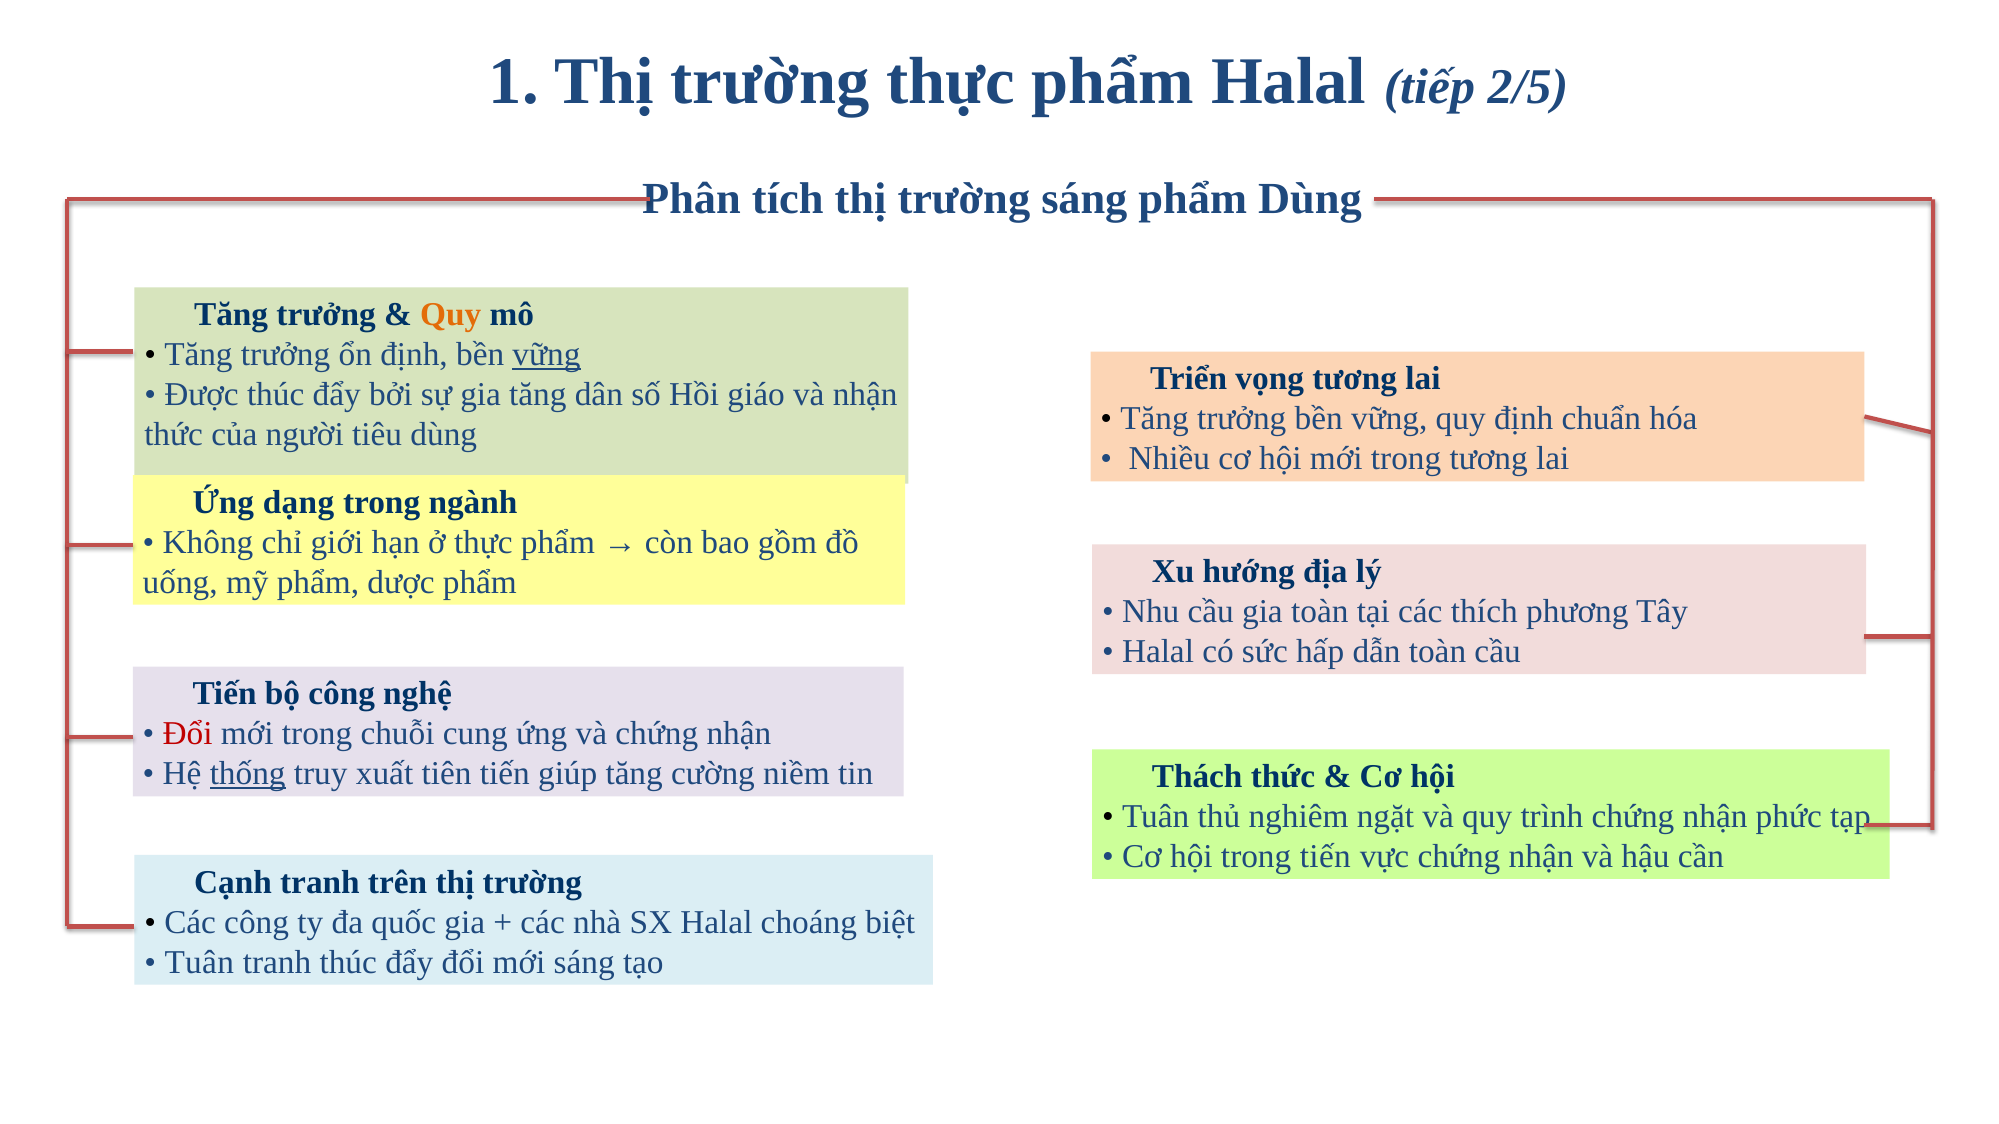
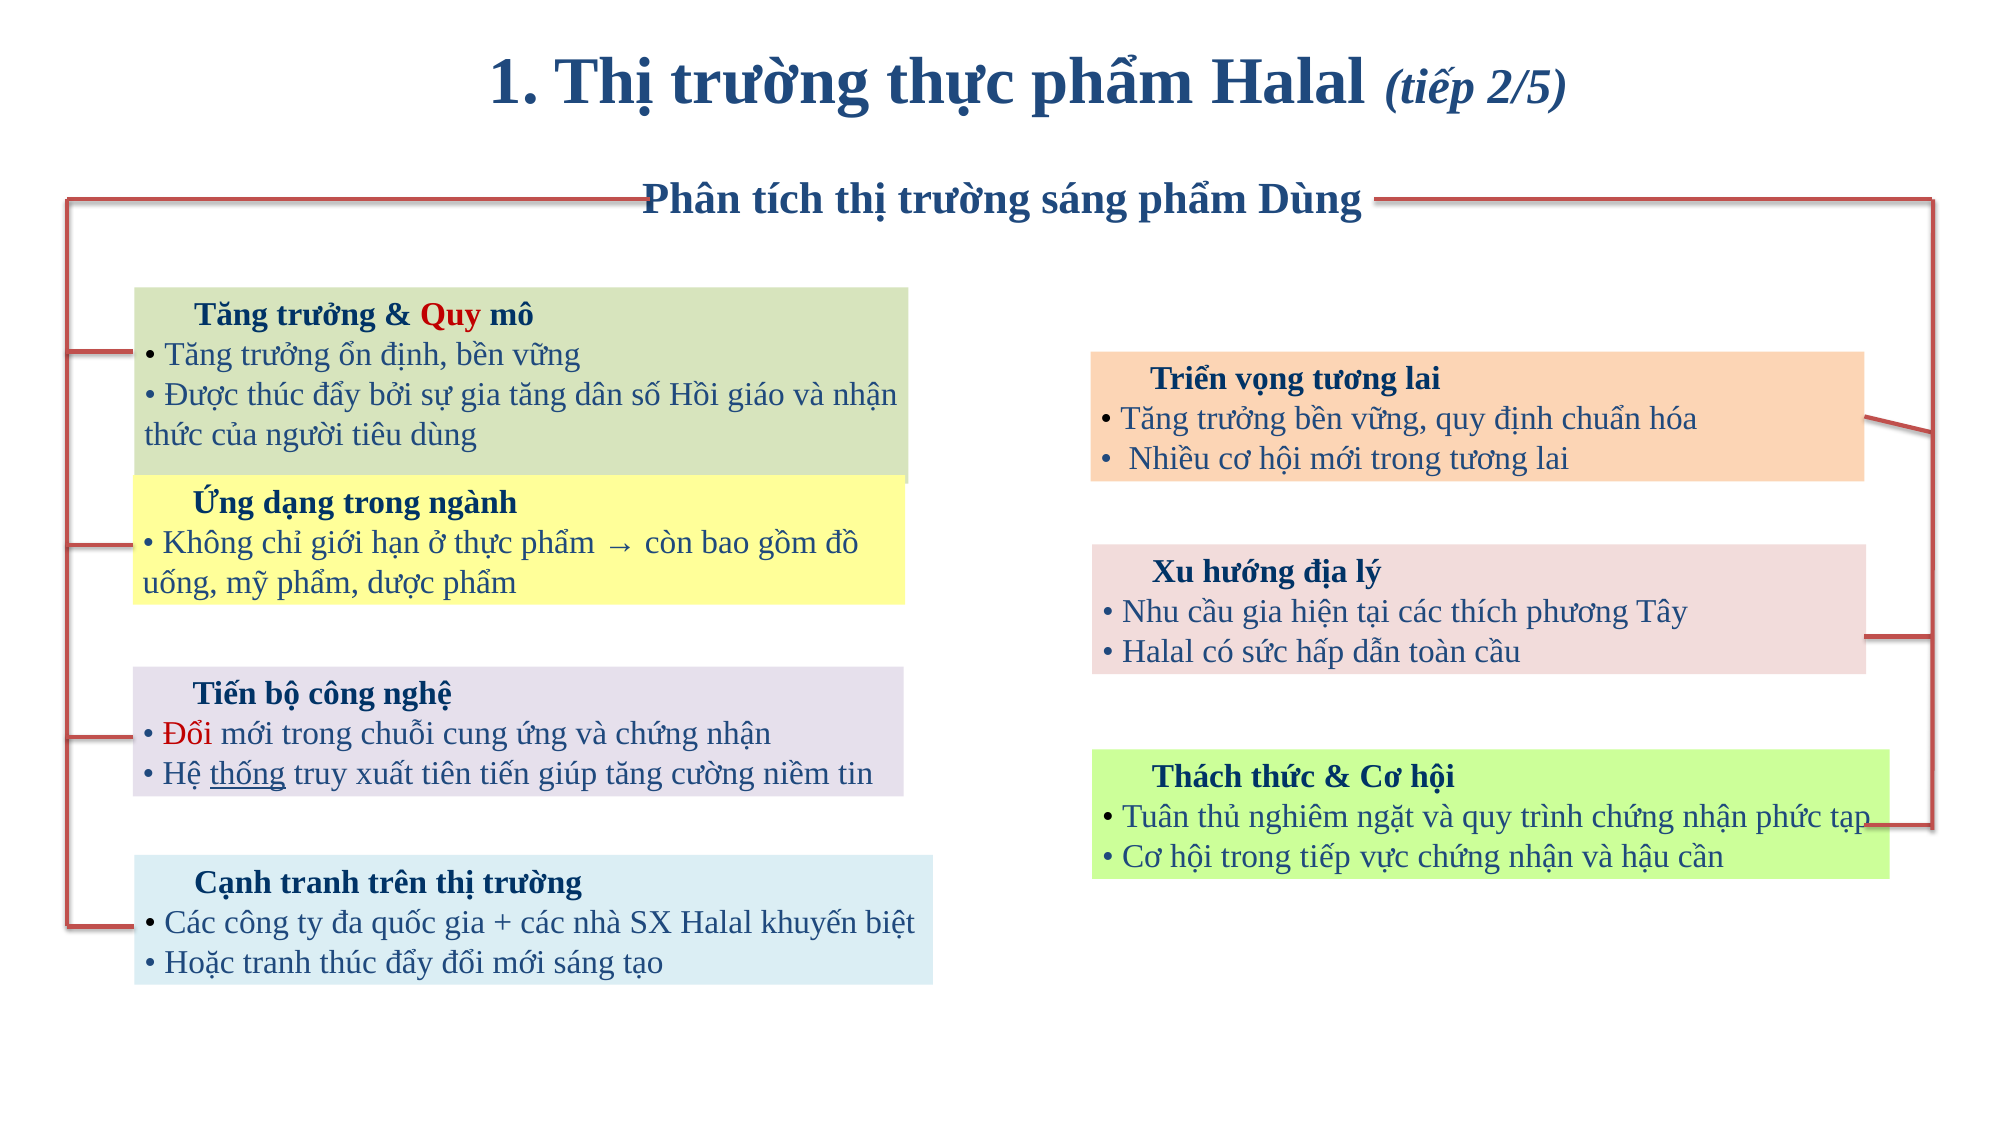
Quy at (451, 315) colour: orange -> red
vững at (547, 355) underline: present -> none
gia toàn: toàn -> hiện
trong tiến: tiến -> tiếp
choáng: choáng -> khuyến
Tuân at (199, 962): Tuân -> Hoặc
